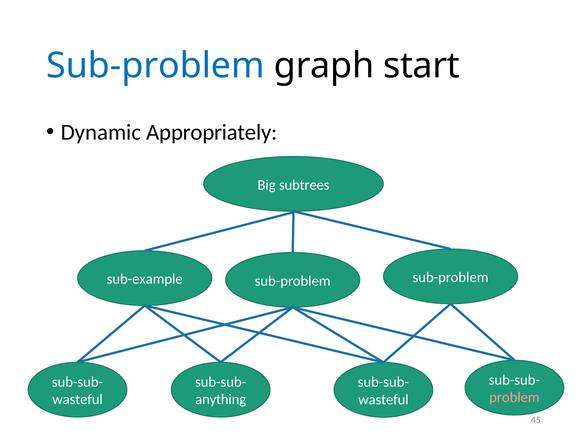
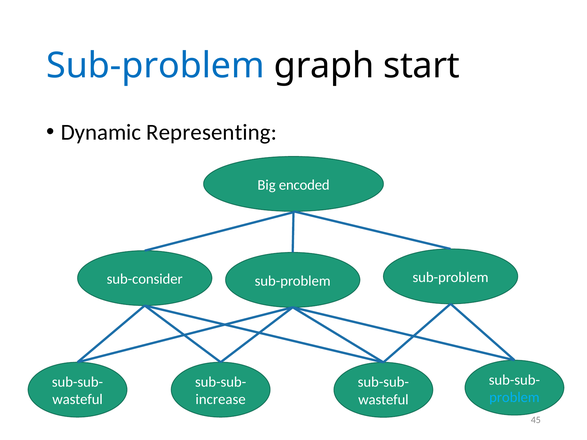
Appropriately: Appropriately -> Representing
subtrees: subtrees -> encoded
sub-example: sub-example -> sub-consider
problem colour: pink -> light blue
anything: anything -> increase
